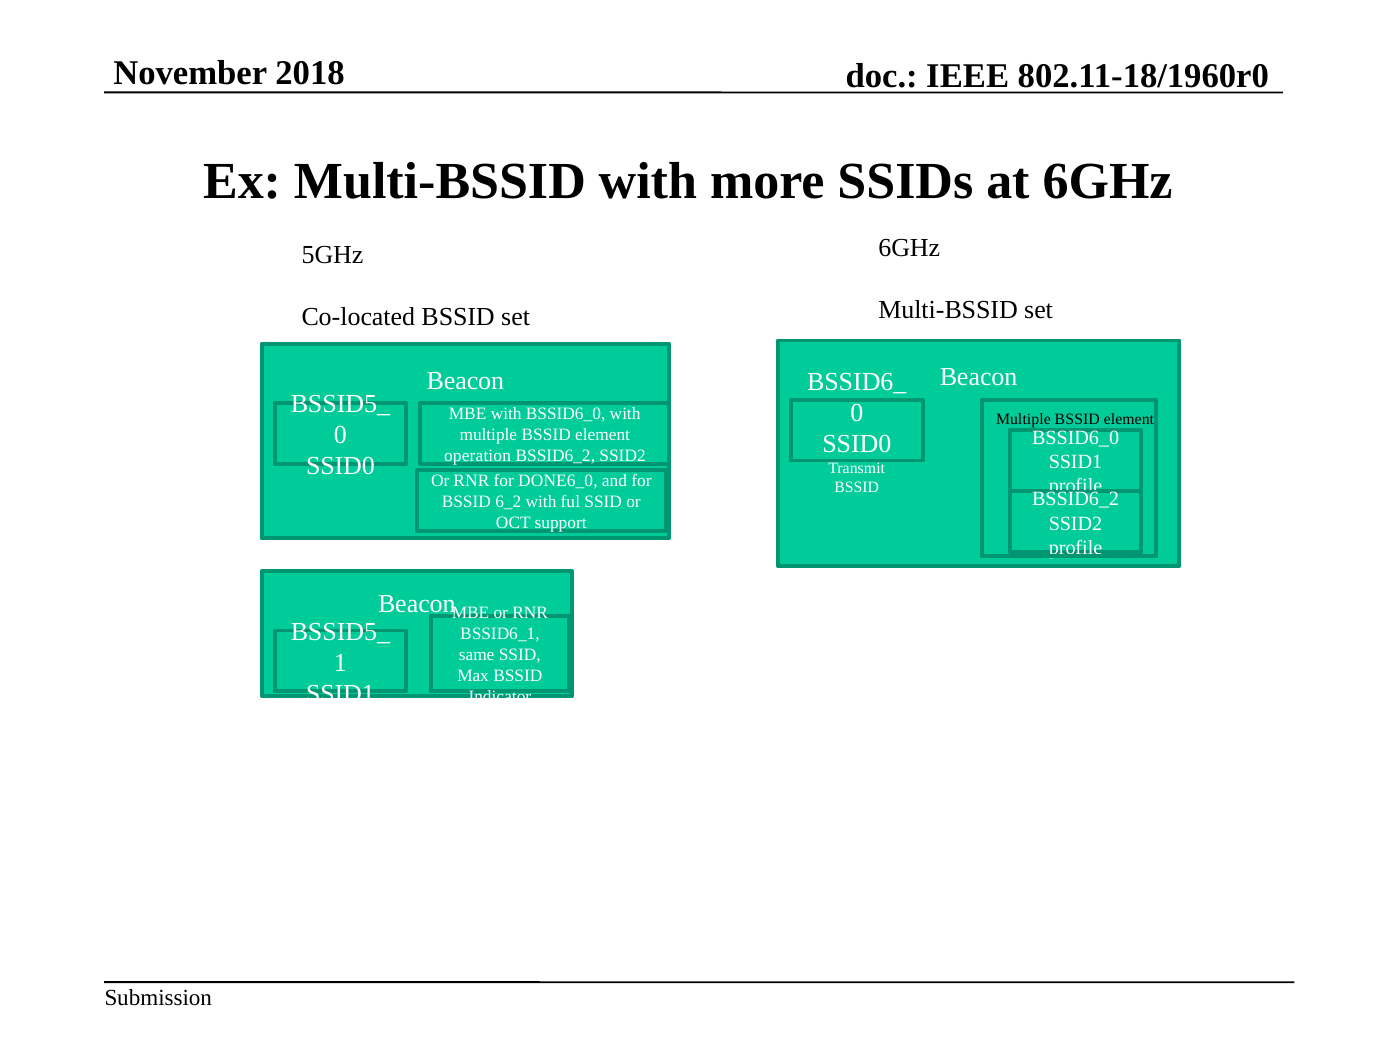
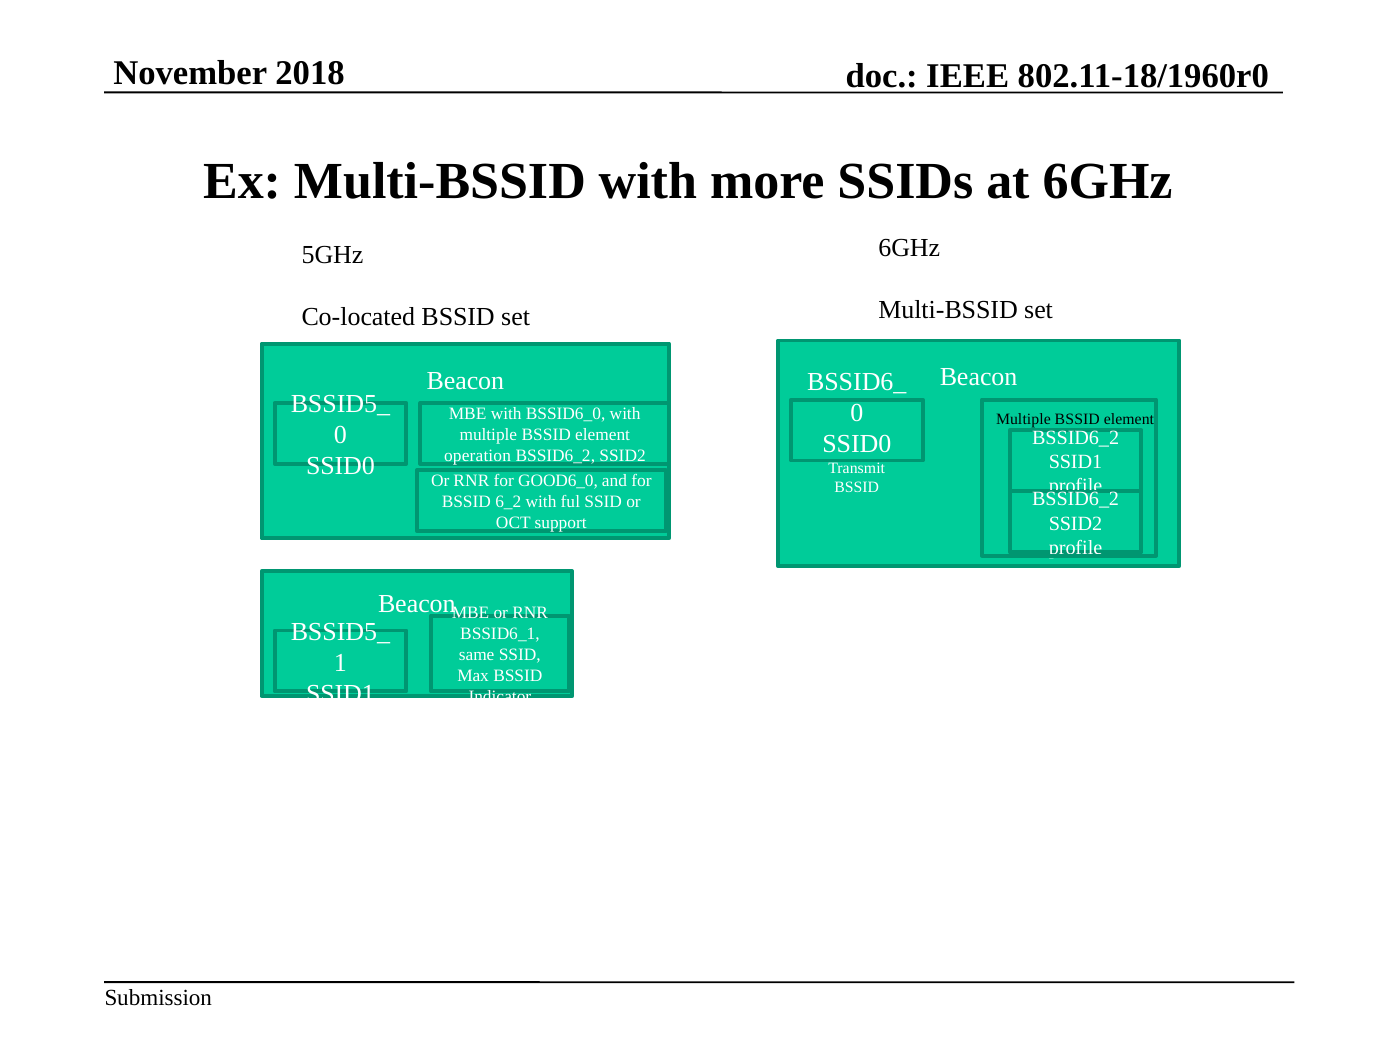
BSSID6_0 at (1076, 438): BSSID6_0 -> BSSID6_2
DONE6_0: DONE6_0 -> GOOD6_0
